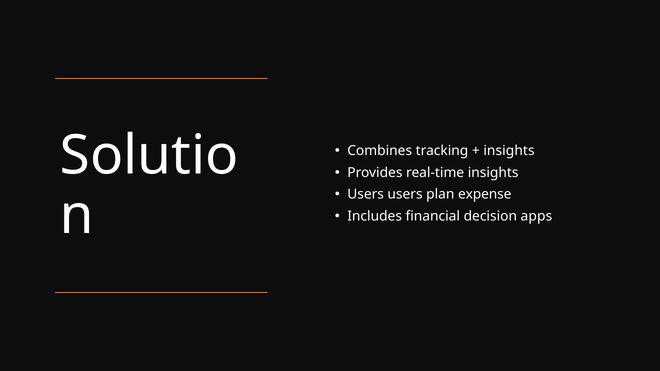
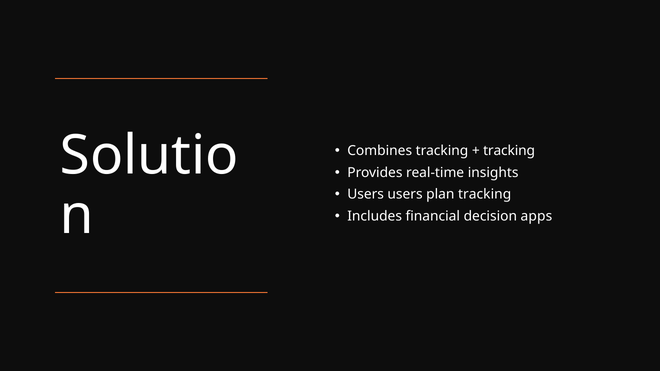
insights at (509, 151): insights -> tracking
plan expense: expense -> tracking
